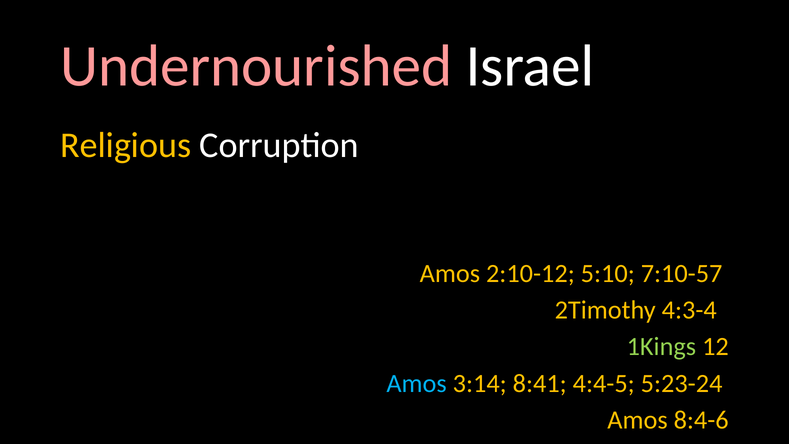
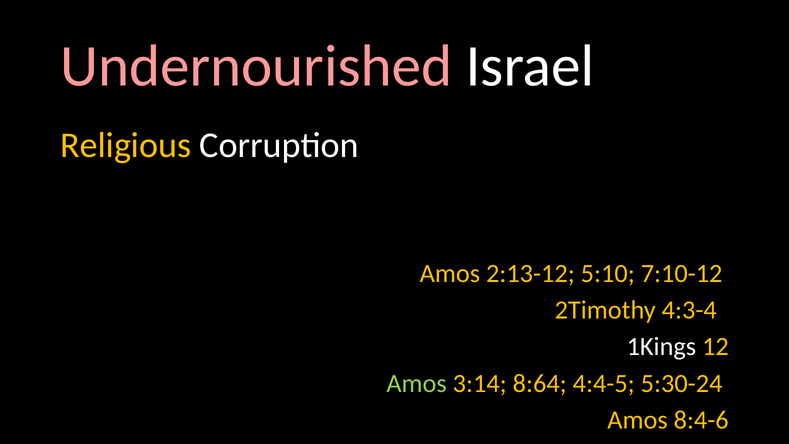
2:10-12: 2:10-12 -> 2:13-12
7:10-57: 7:10-57 -> 7:10-12
1Kings colour: light green -> white
Amos at (417, 383) colour: light blue -> light green
8:41: 8:41 -> 8:64
5:23-24: 5:23-24 -> 5:30-24
